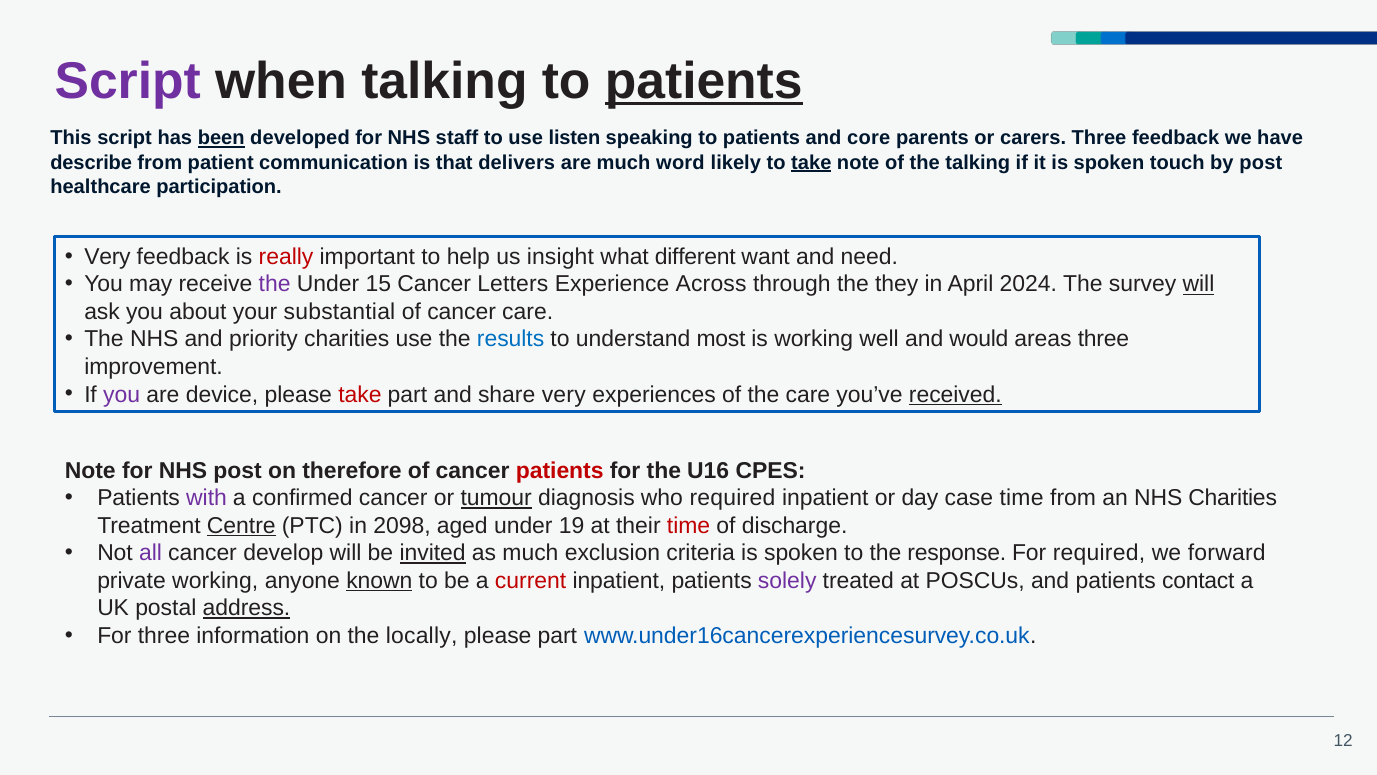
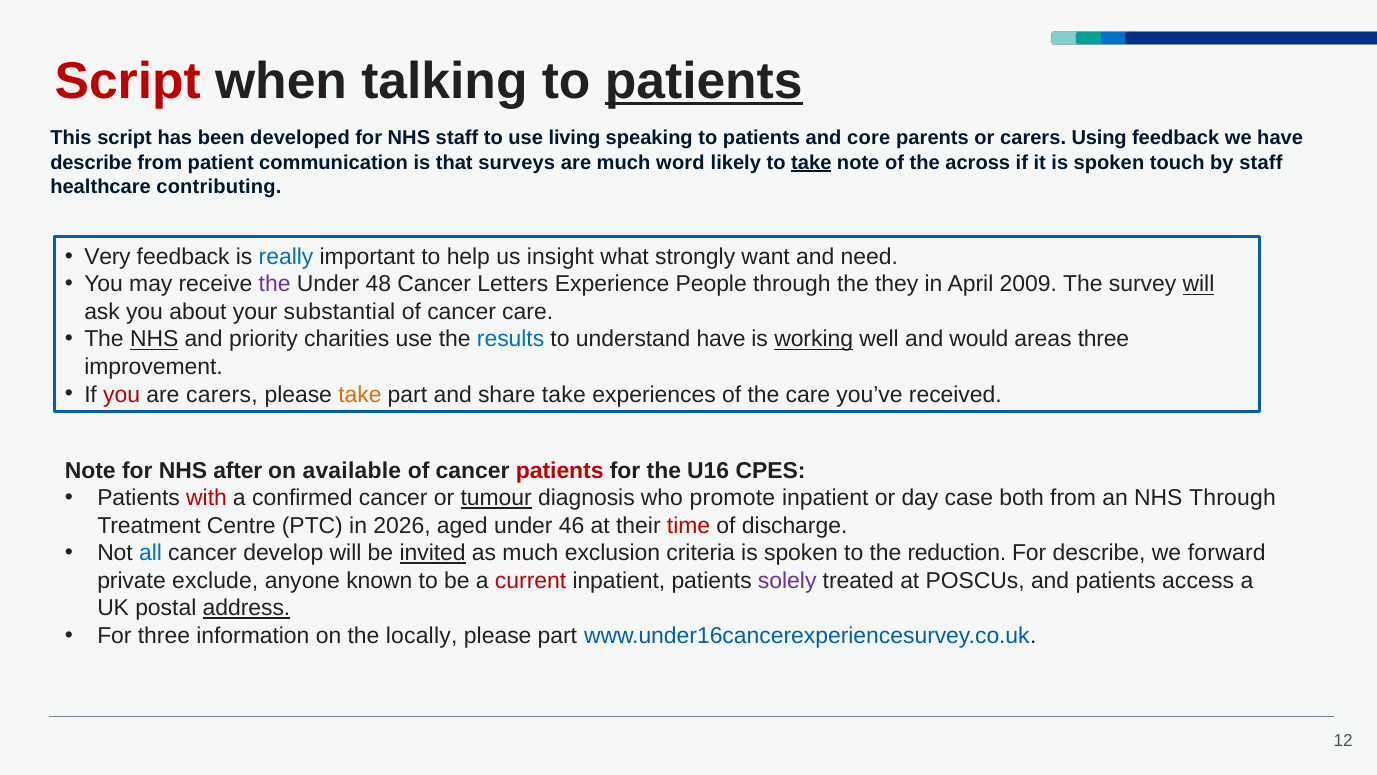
Script at (128, 81) colour: purple -> red
been underline: present -> none
listen: listen -> living
carers Three: Three -> Using
delivers: delivers -> surveys
the talking: talking -> across
by post: post -> staff
participation: participation -> contributing
really colour: red -> blue
different: different -> strongly
15: 15 -> 48
Across: Across -> People
2024: 2024 -> 2009
NHS at (154, 339) underline: none -> present
understand most: most -> have
working at (814, 339) underline: none -> present
you at (122, 394) colour: purple -> red
are device: device -> carers
take at (360, 394) colour: red -> orange
share very: very -> take
received underline: present -> none
NHS post: post -> after
therefore: therefore -> available
with colour: purple -> red
who required: required -> promote
case time: time -> both
NHS Charities: Charities -> Through
Centre underline: present -> none
2098: 2098 -> 2026
19: 19 -> 46
all colour: purple -> blue
response: response -> reduction
For required: required -> describe
private working: working -> exclude
known underline: present -> none
contact: contact -> access
